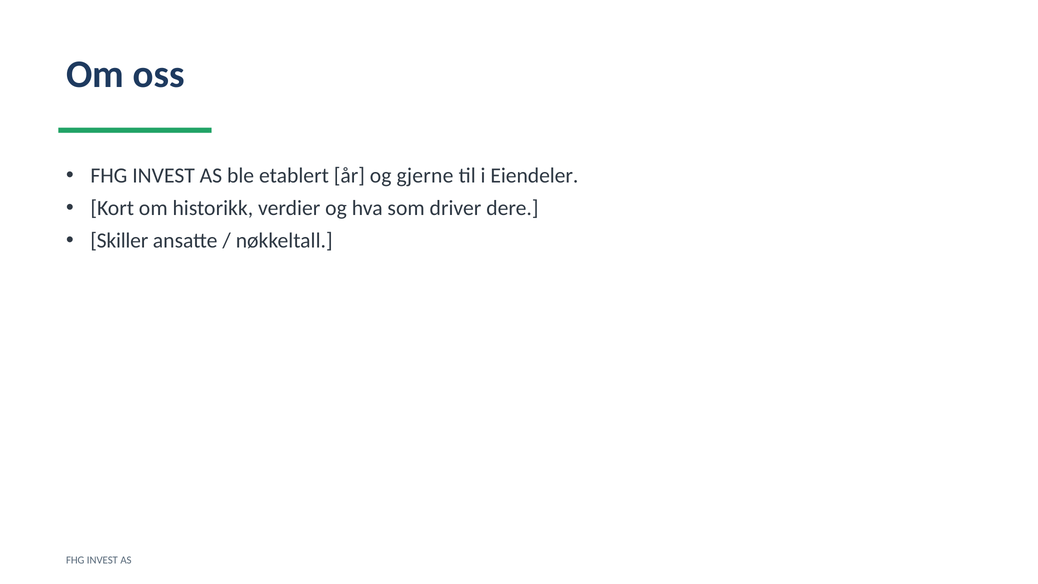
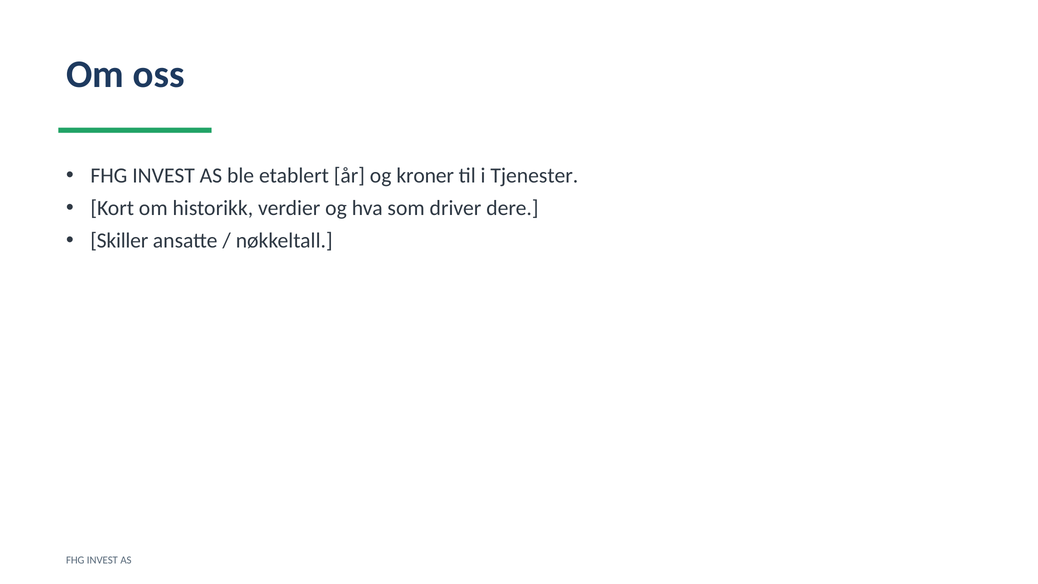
gjerne: gjerne -> kroner
Eiendeler: Eiendeler -> Tjenester
